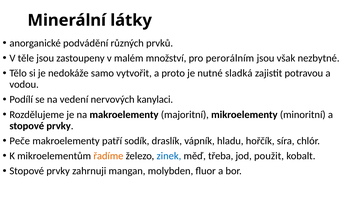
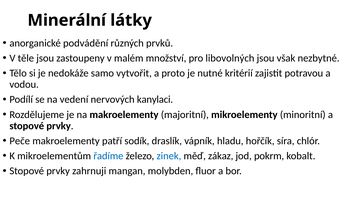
perorálním: perorálním -> libovolných
sladká: sladká -> kritérií
řadíme colour: orange -> blue
třeba: třeba -> zákaz
použit: použit -> pokrm
